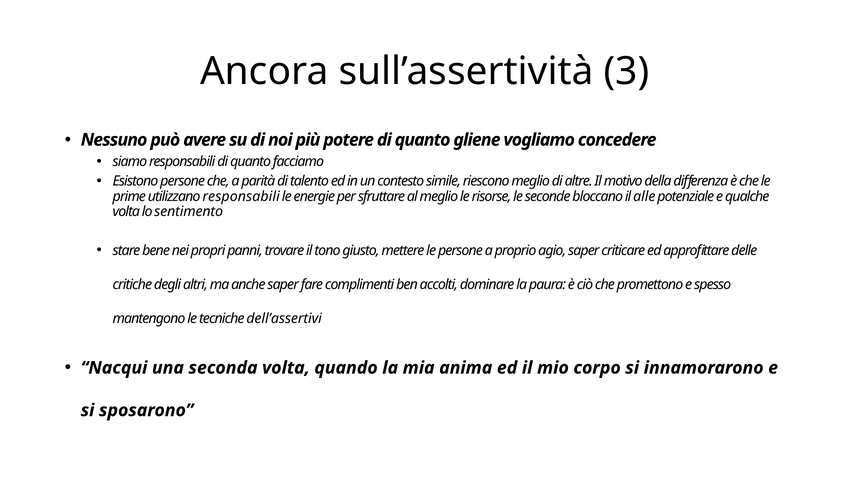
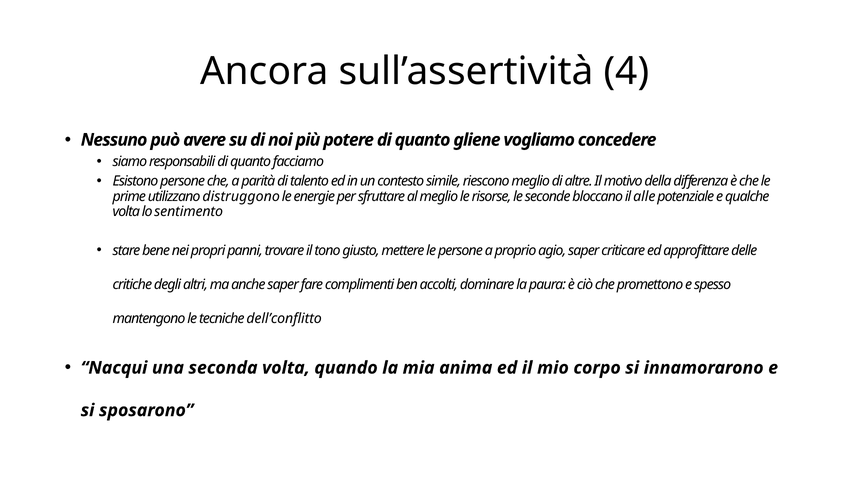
3: 3 -> 4
utilizzano responsabili: responsabili -> distruggono
dell’assertivi: dell’assertivi -> dell’conflitto
